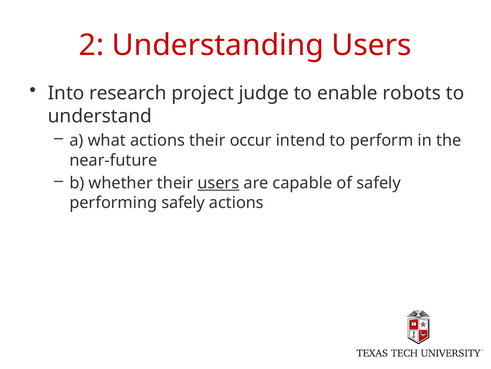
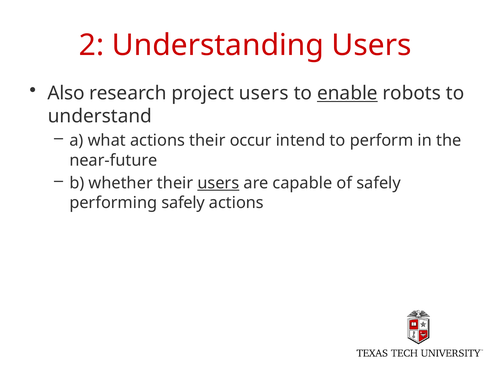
Into: Into -> Also
project judge: judge -> users
enable underline: none -> present
